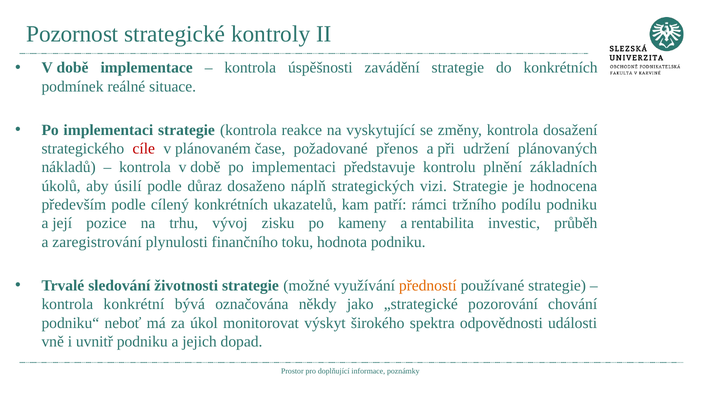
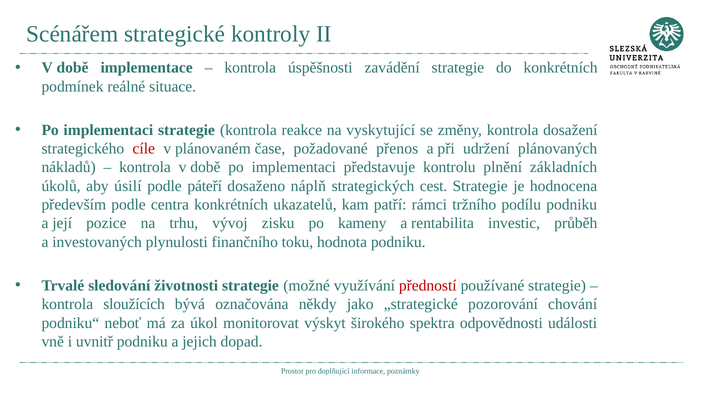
Pozornost: Pozornost -> Scénářem
důraz: důraz -> páteří
vizi: vizi -> cest
cílený: cílený -> centra
zaregistrování: zaregistrování -> investovaných
předností colour: orange -> red
konkrétní: konkrétní -> sloužících
